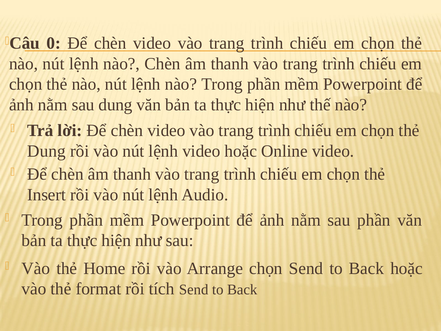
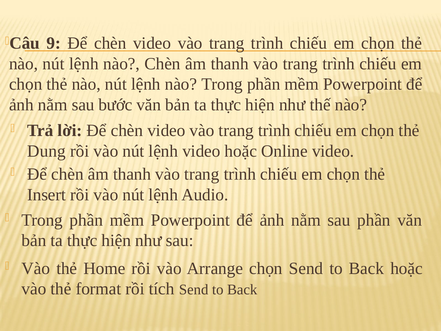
0: 0 -> 9
sau dung: dung -> bước
